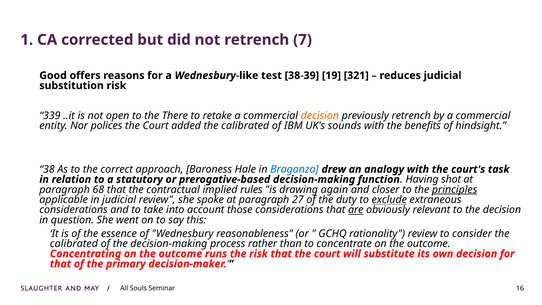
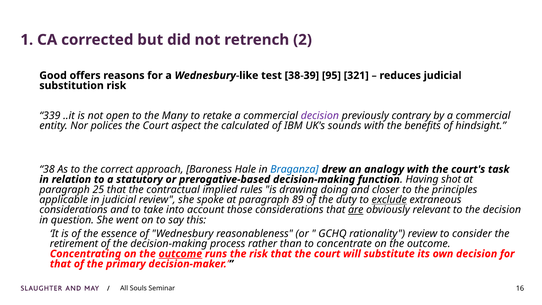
7: 7 -> 2
19: 19 -> 95
There: There -> Many
decision at (320, 116) colour: orange -> purple
previously retrench: retrench -> contrary
added: added -> aspect
calibrated at (245, 126): calibrated -> calculated
68: 68 -> 25
again: again -> doing
principles underline: present -> none
27: 27 -> 89
calibrated at (74, 244): calibrated -> retirement
outcome at (180, 254) underline: none -> present
